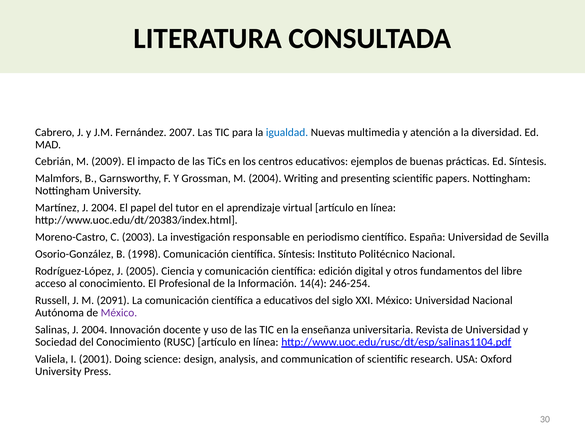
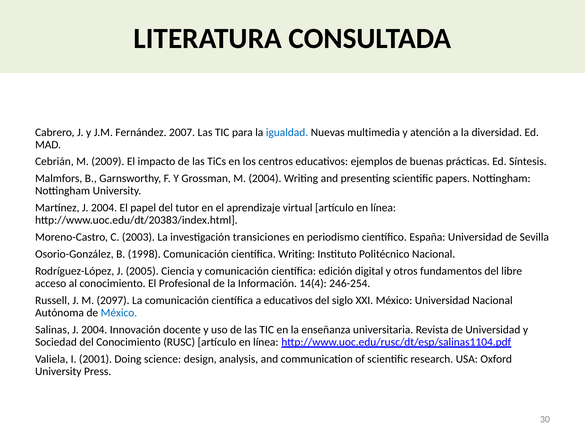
responsable: responsable -> transiciones
científica Síntesis: Síntesis -> Writing
2091: 2091 -> 2097
México at (119, 313) colour: purple -> blue
